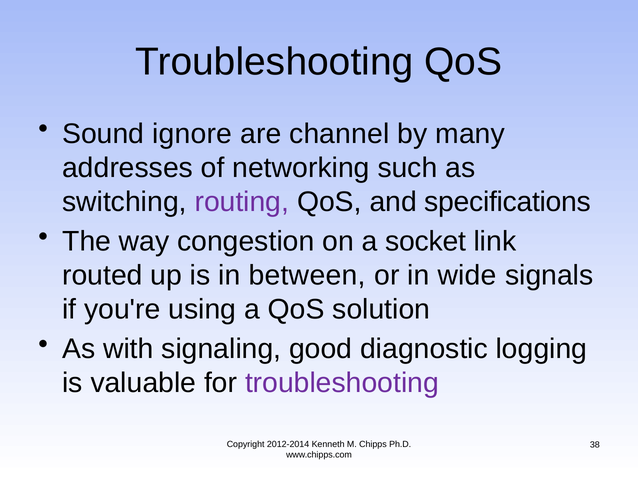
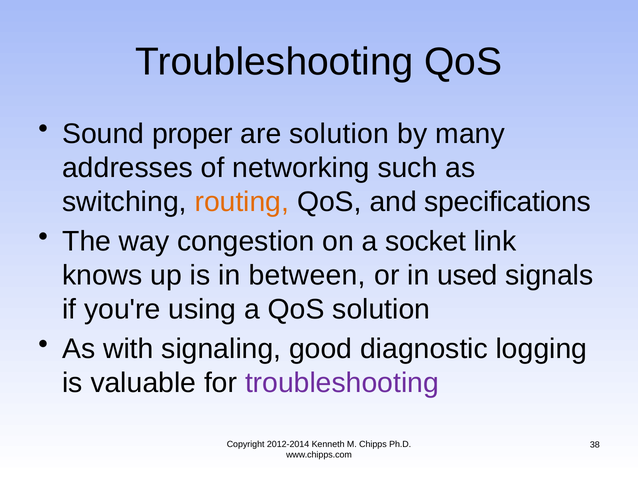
ignore: ignore -> proper
are channel: channel -> solution
routing colour: purple -> orange
routed: routed -> knows
wide: wide -> used
